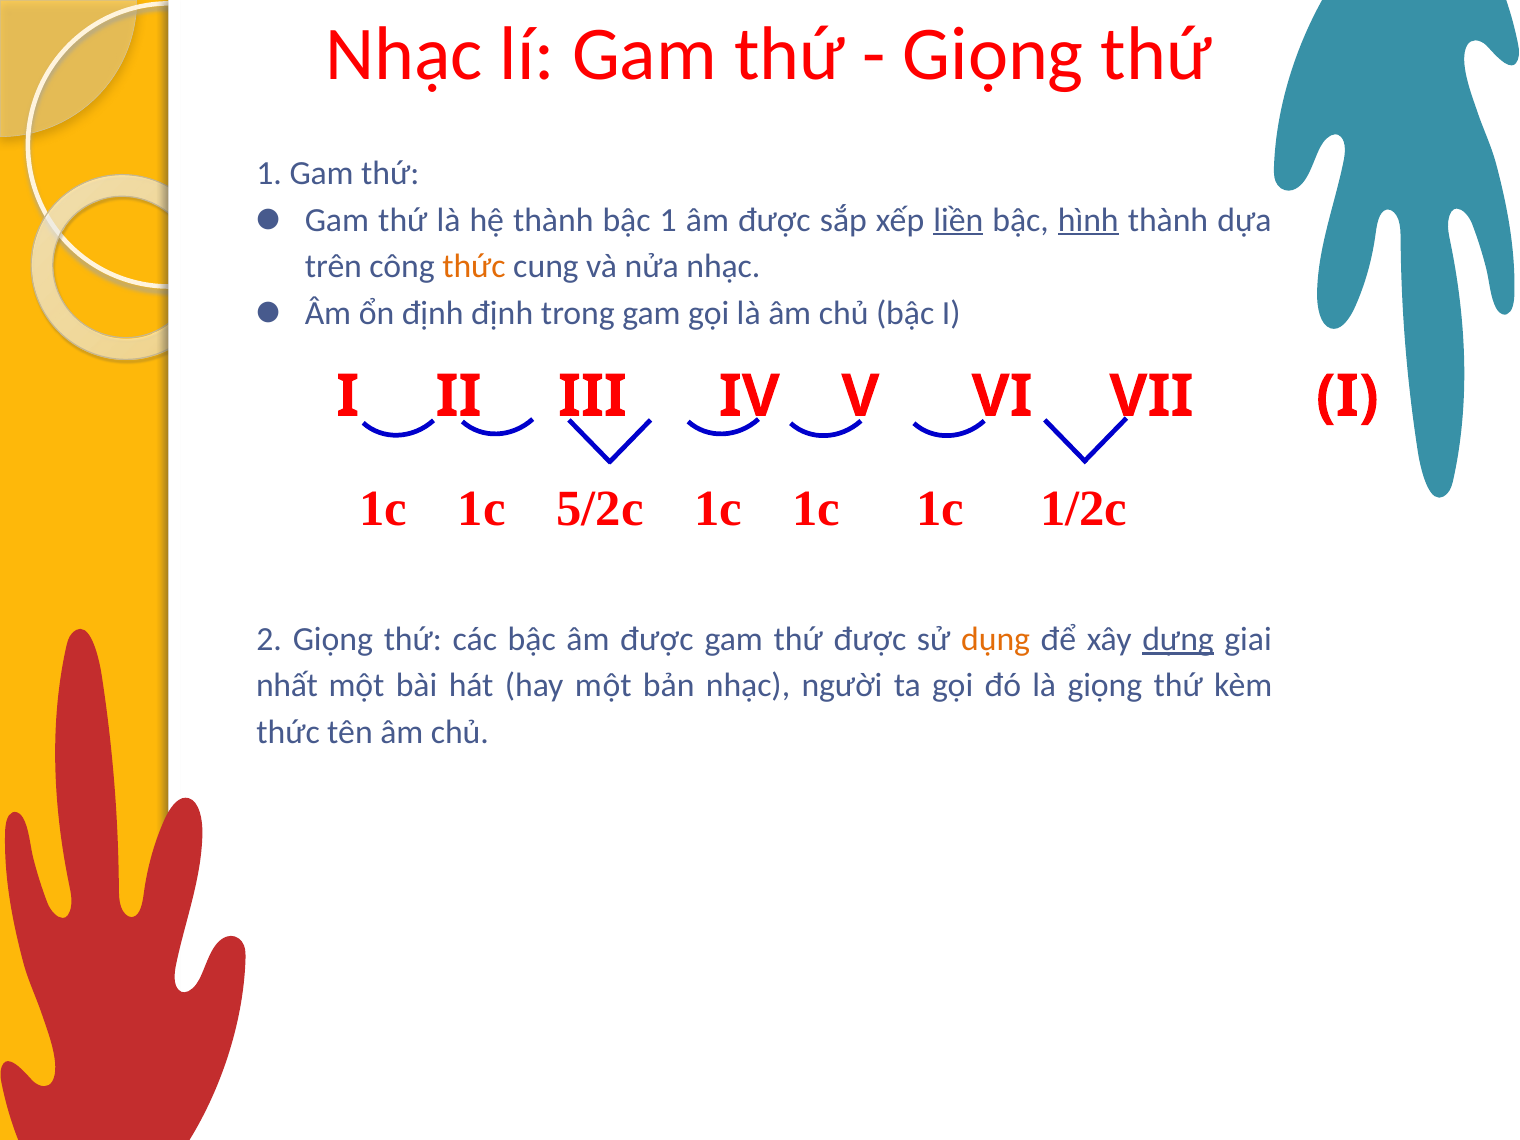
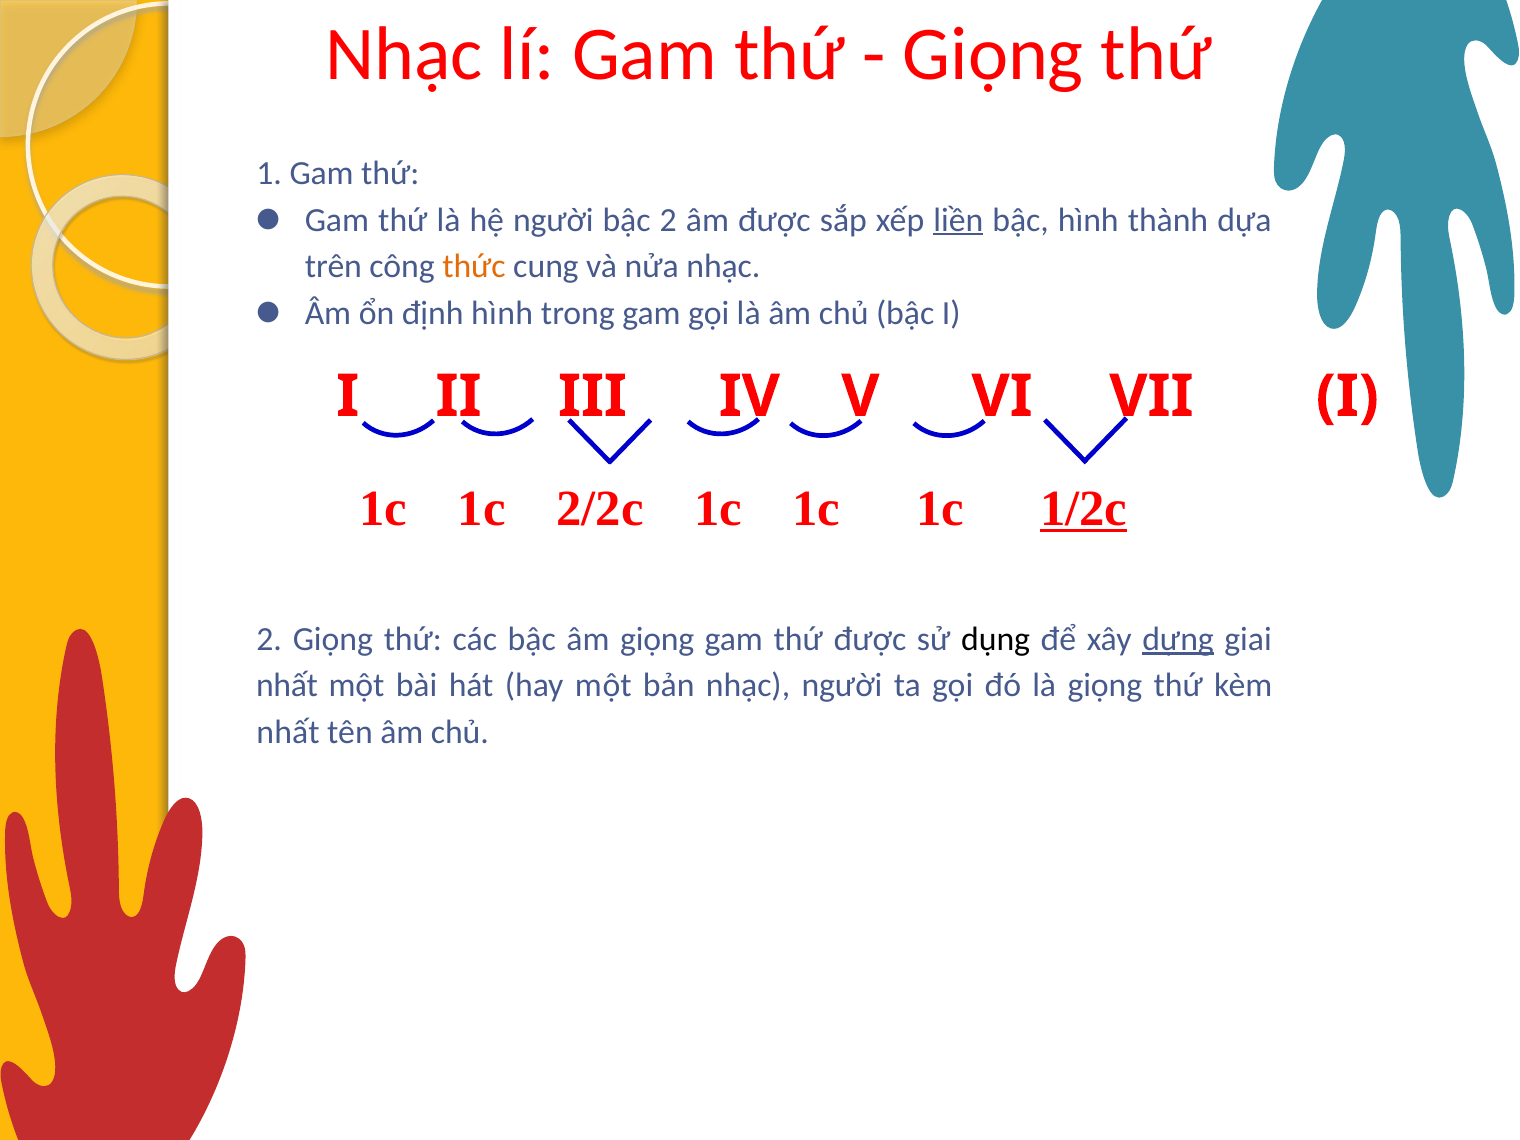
hệ thành: thành -> người
bậc 1: 1 -> 2
hình at (1088, 220) underline: present -> none
định định: định -> hình
5/2c: 5/2c -> 2/2c
1/2c underline: none -> present
bậc âm được: được -> giọng
dụng colour: orange -> black
thức at (288, 732): thức -> nhất
